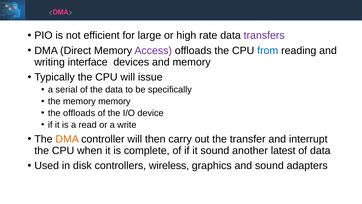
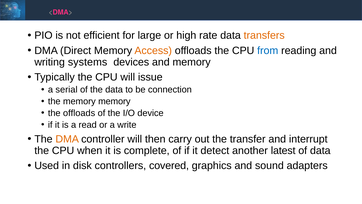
transfers colour: purple -> orange
Access colour: purple -> orange
interface: interface -> systems
specifically: specifically -> connection
it sound: sound -> detect
wireless: wireless -> covered
